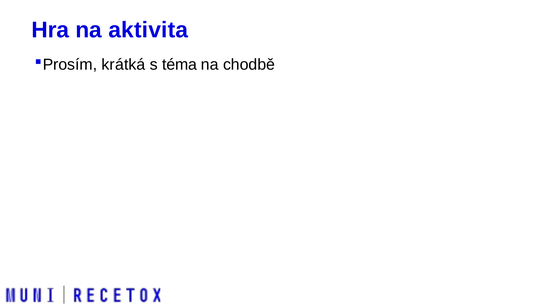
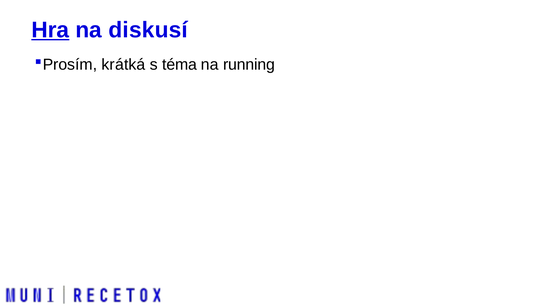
Hra underline: none -> present
aktivita: aktivita -> diskusí
chodbě: chodbě -> running
